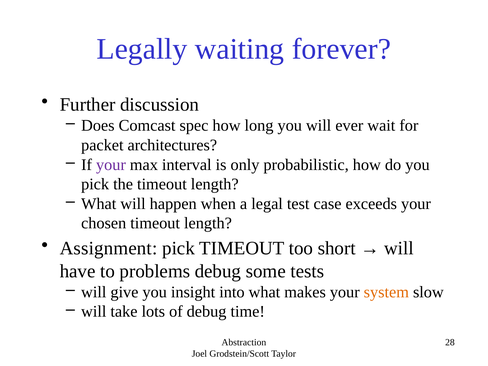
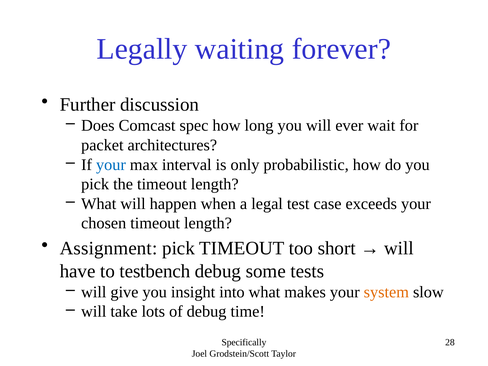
your at (111, 165) colour: purple -> blue
problems: problems -> testbench
Abstraction: Abstraction -> Specifically
